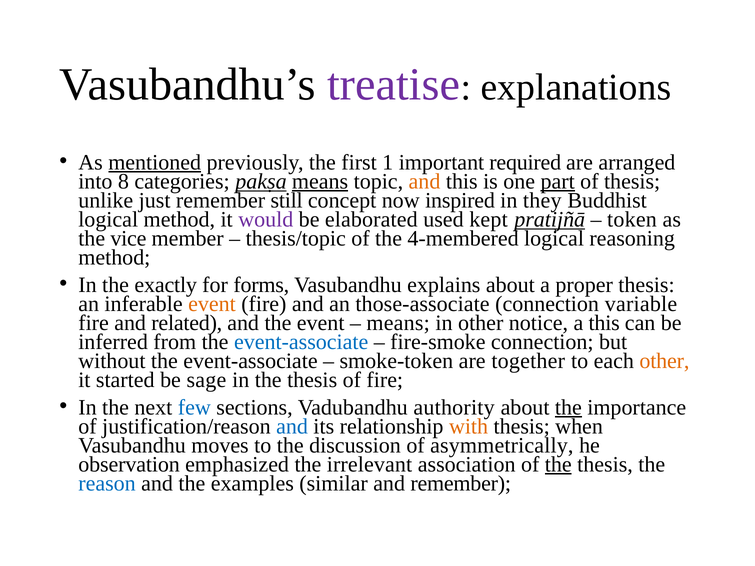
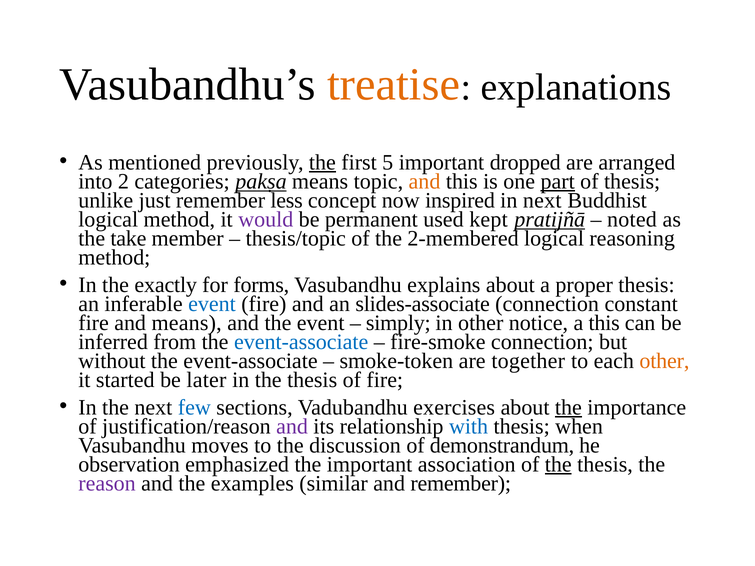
treatise colour: purple -> orange
mentioned underline: present -> none
the at (322, 162) underline: none -> present
1: 1 -> 5
required: required -> dropped
8: 8 -> 2
means at (320, 181) underline: present -> none
still: still -> less
in they: they -> next
elaborated: elaborated -> permanent
token: token -> noted
vice: vice -> take
4-membered: 4-membered -> 2-membered
event at (212, 304) colour: orange -> blue
those-associate: those-associate -> slides-associate
variable: variable -> constant
and related: related -> means
means at (398, 323): means -> simply
sage: sage -> later
authority: authority -> exercises
and at (292, 427) colour: blue -> purple
with colour: orange -> blue
asymmetrically: asymmetrically -> demonstrandum
the irrelevant: irrelevant -> important
reason colour: blue -> purple
